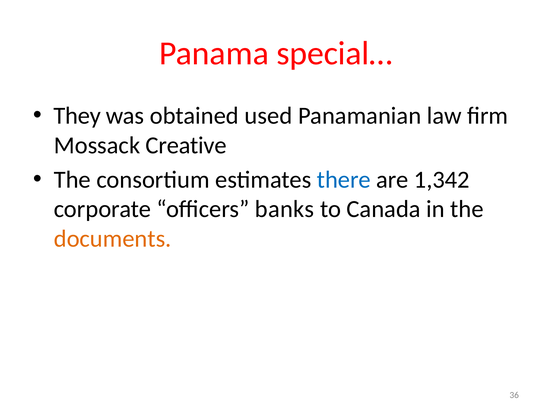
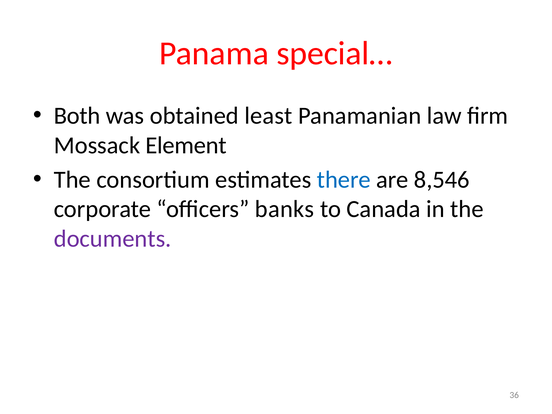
They: They -> Both
used: used -> least
Creative: Creative -> Element
1,342: 1,342 -> 8,546
documents colour: orange -> purple
